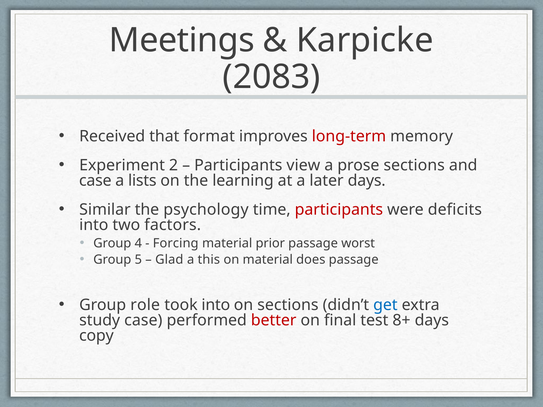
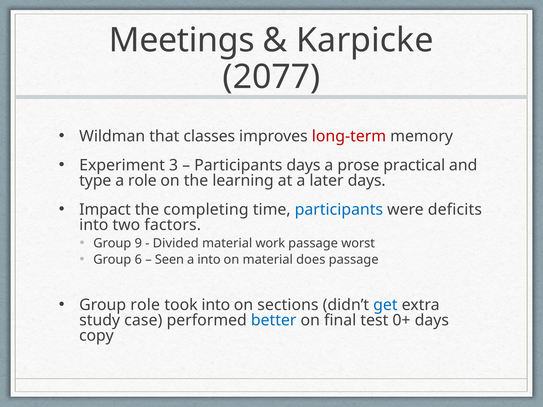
2083: 2083 -> 2077
Received: Received -> Wildman
format: format -> classes
2: 2 -> 3
Participants view: view -> days
prose sections: sections -> practical
case at (95, 181): case -> type
a lists: lists -> role
Similar: Similar -> Impact
psychology: psychology -> completing
participants at (339, 210) colour: red -> blue
4: 4 -> 9
Forcing: Forcing -> Divided
prior: prior -> work
5: 5 -> 6
Glad: Glad -> Seen
a this: this -> into
better colour: red -> blue
8+: 8+ -> 0+
